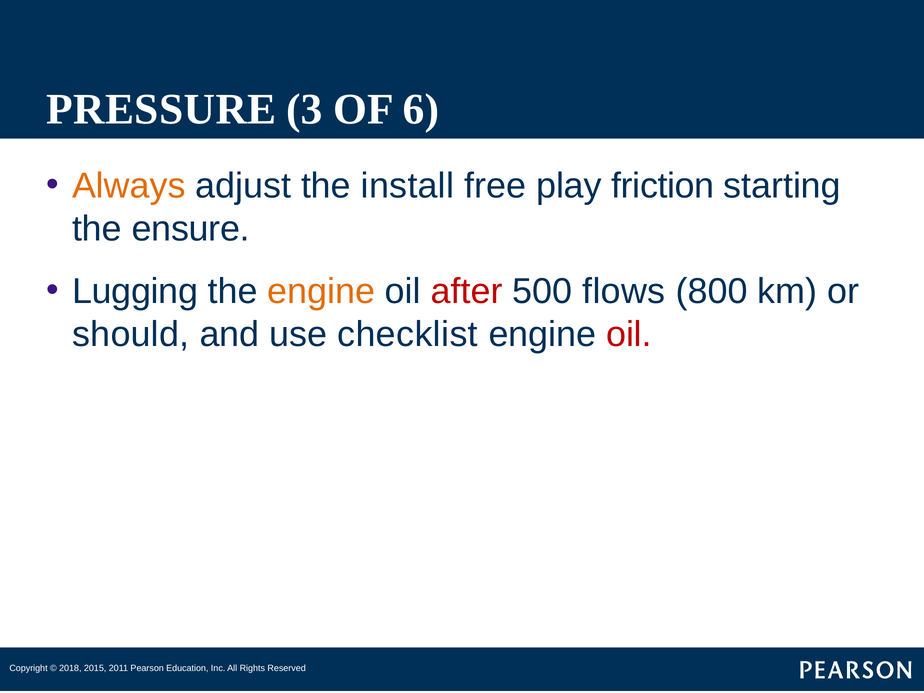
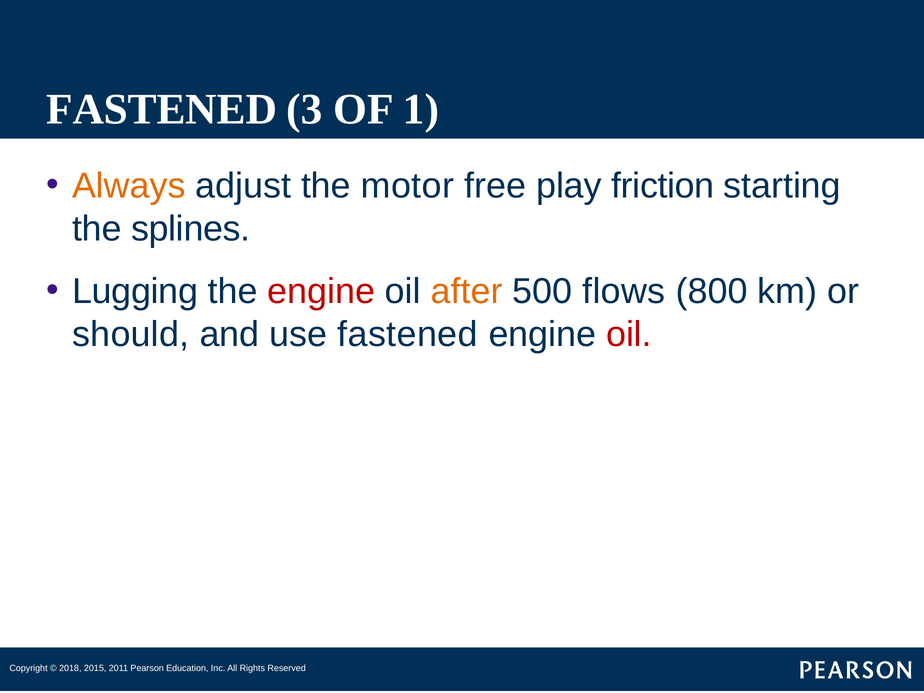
PRESSURE at (161, 109): PRESSURE -> FASTENED
6: 6 -> 1
install: install -> motor
ensure: ensure -> splines
engine at (321, 291) colour: orange -> red
after colour: red -> orange
use checklist: checklist -> fastened
